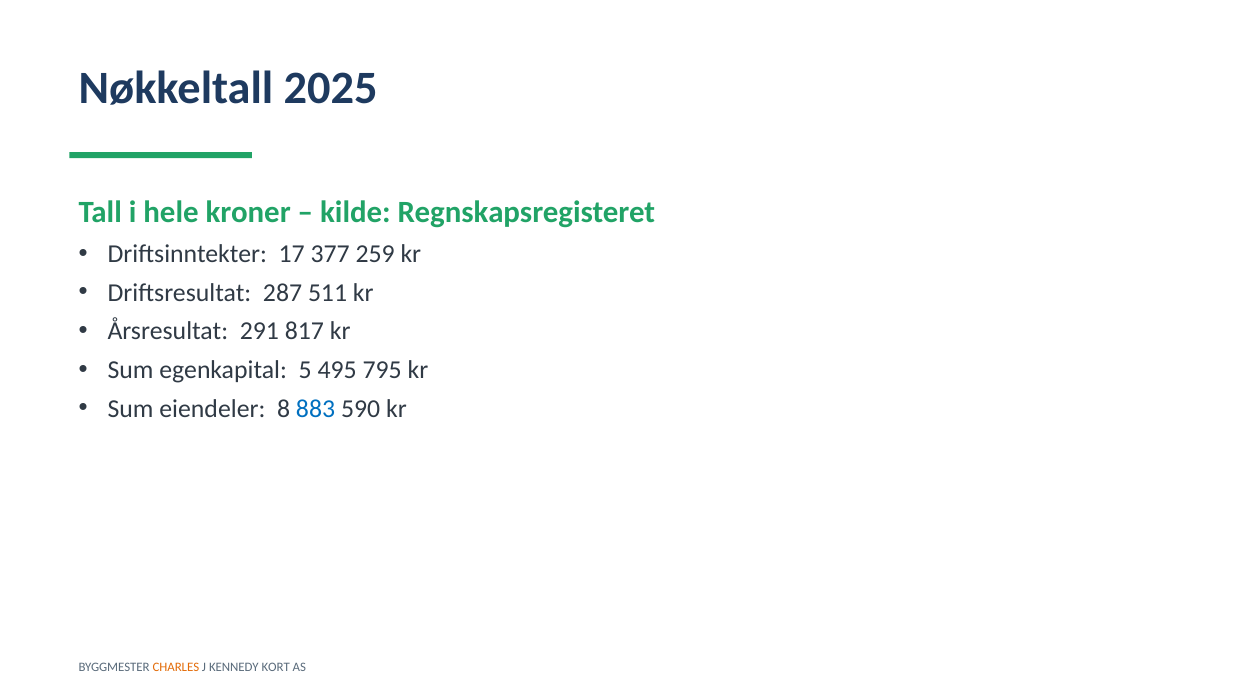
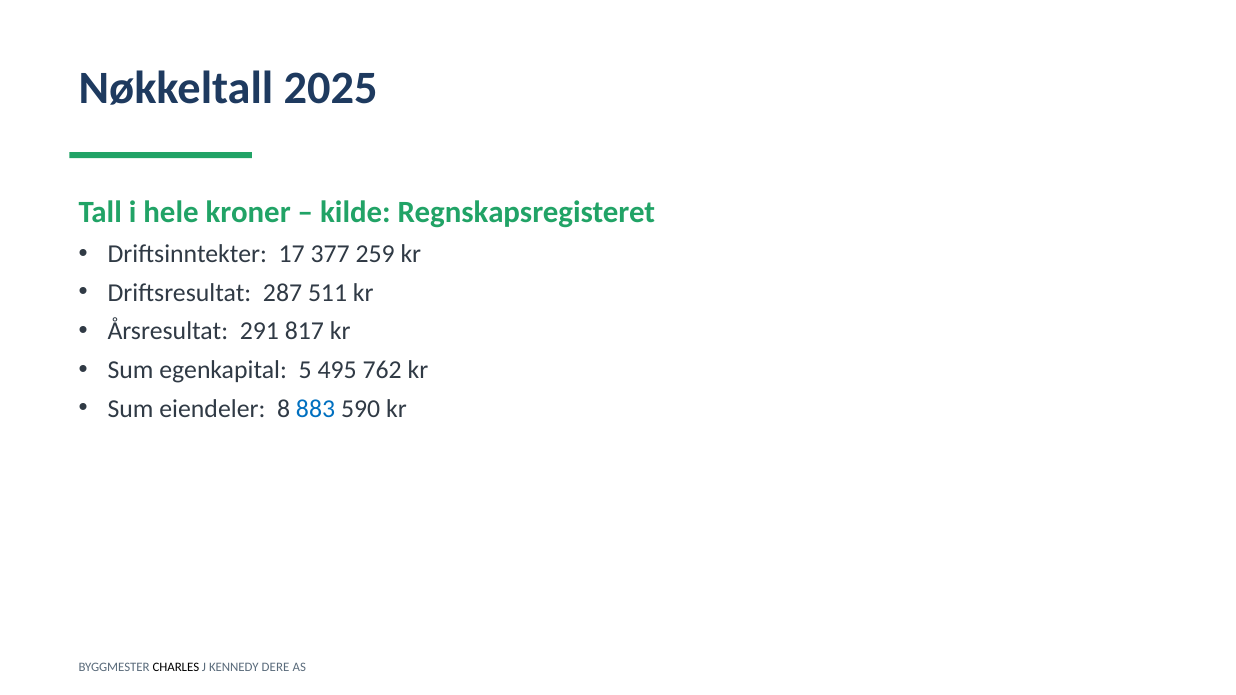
795: 795 -> 762
CHARLES colour: orange -> black
KORT: KORT -> DERE
